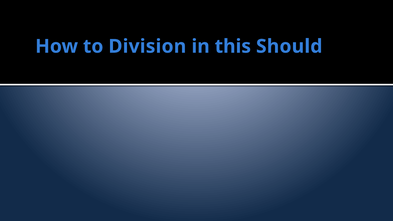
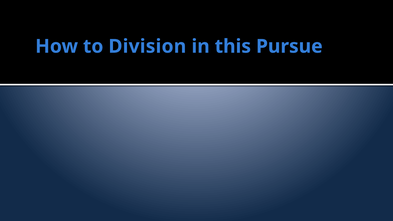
Should: Should -> Pursue
